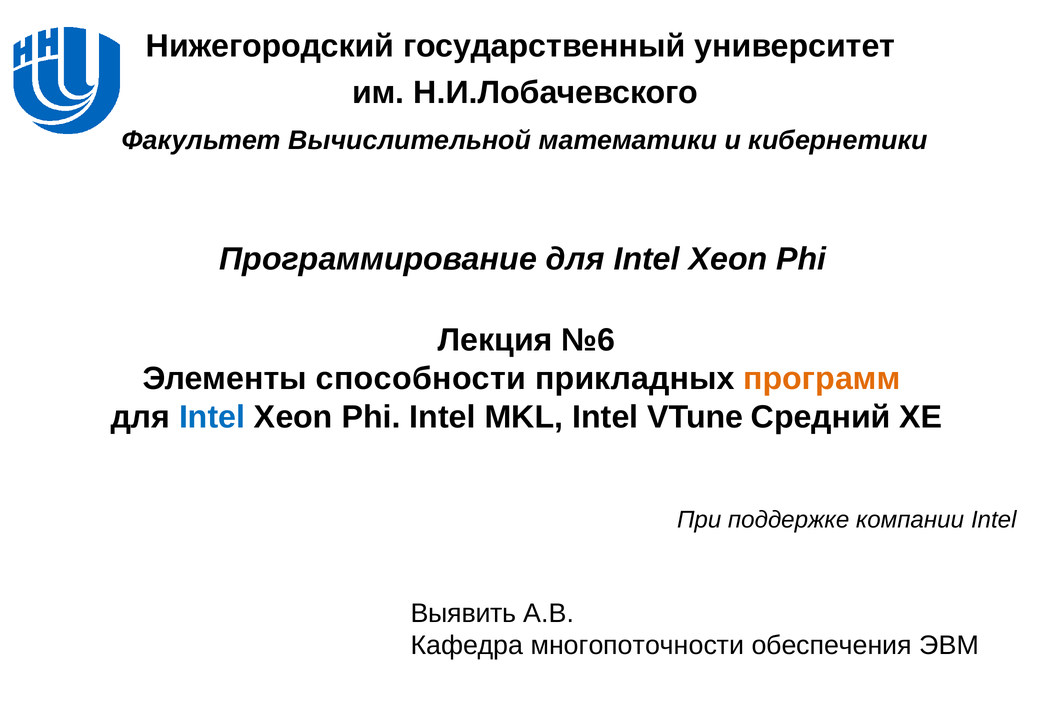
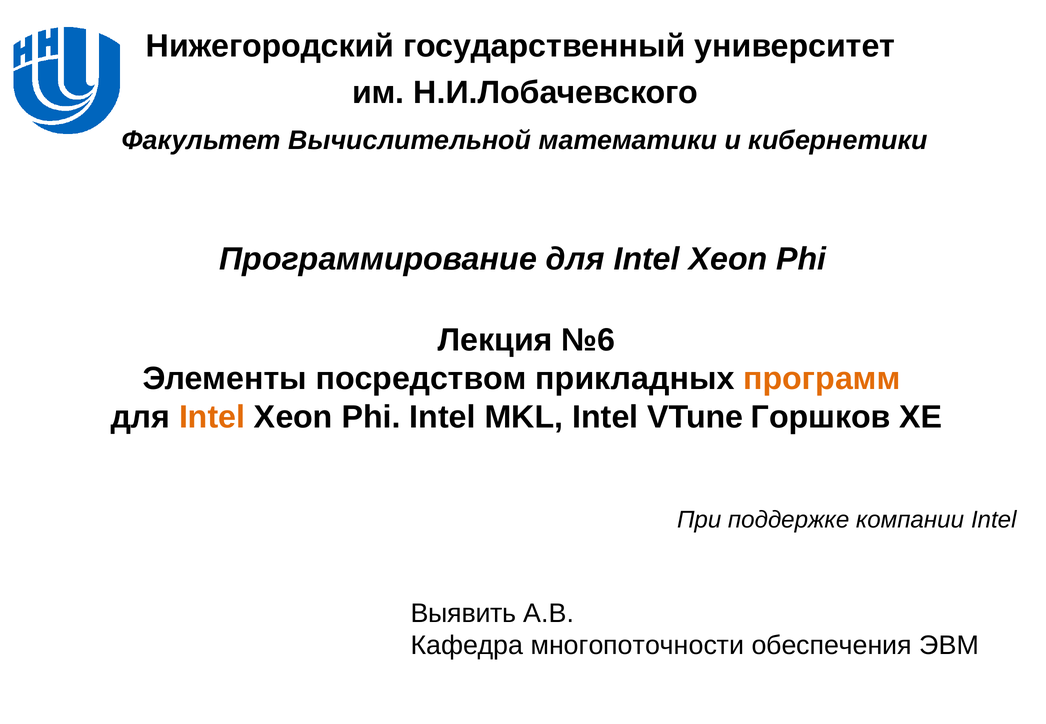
способности: способности -> посредством
Intel at (212, 417) colour: blue -> orange
Средний: Средний -> Горшков
